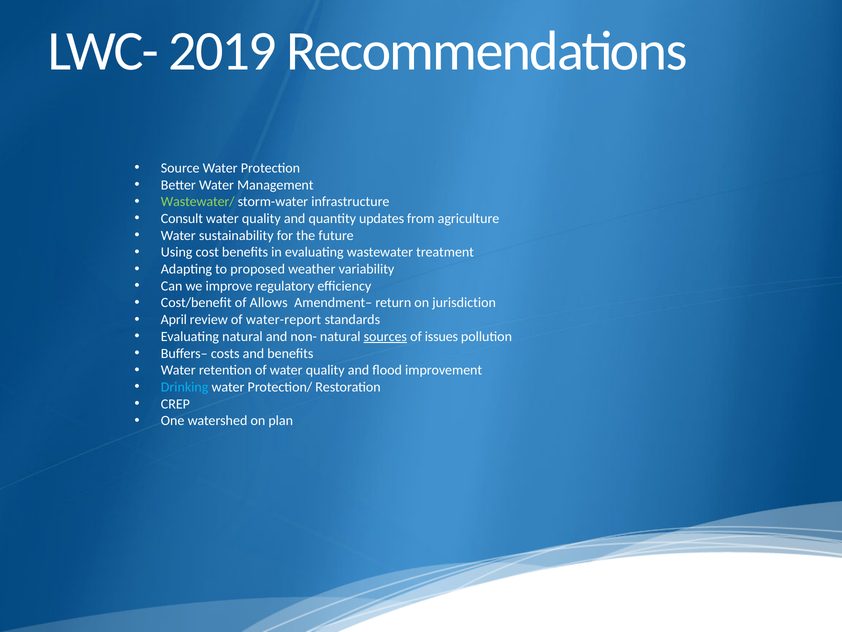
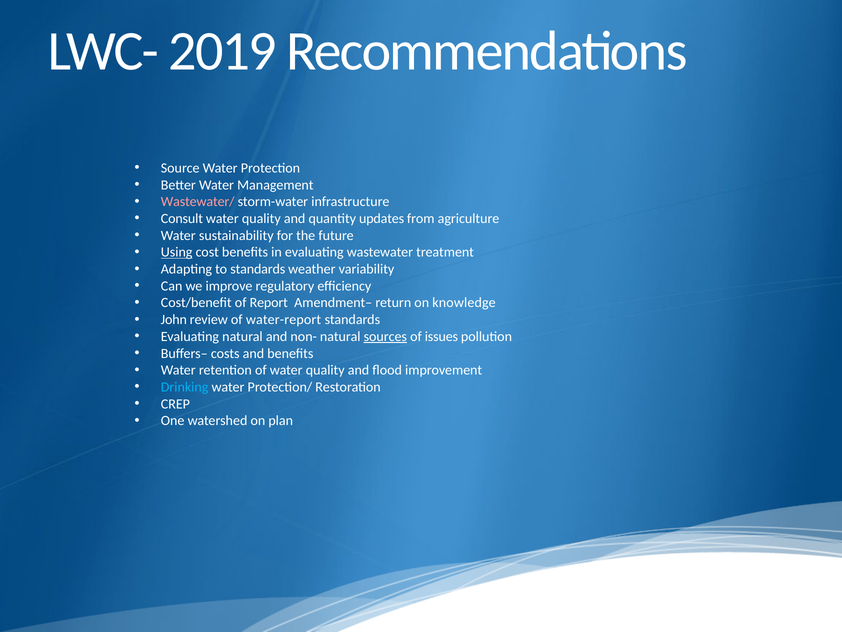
Wastewater/ colour: light green -> pink
Using underline: none -> present
to proposed: proposed -> standards
Allows: Allows -> Report
jurisdiction: jurisdiction -> knowledge
April: April -> John
